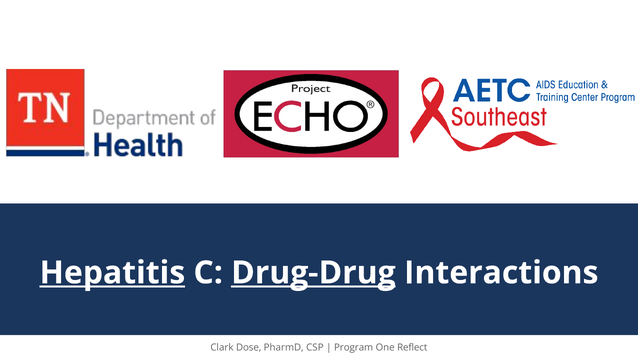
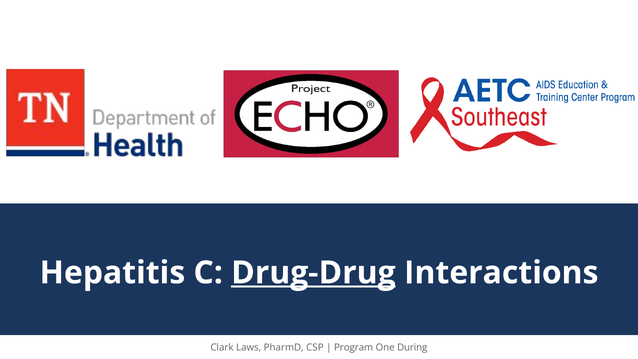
Hepatitis underline: present -> none
Dose: Dose -> Laws
Reflect: Reflect -> During
